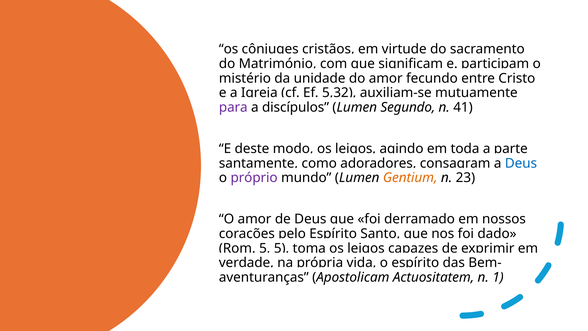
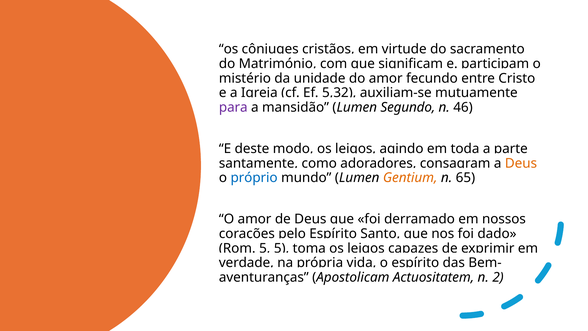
discípulos: discípulos -> mansidão
41: 41 -> 46
Deus at (521, 163) colour: blue -> orange
próprio colour: purple -> blue
23: 23 -> 65
1: 1 -> 2
